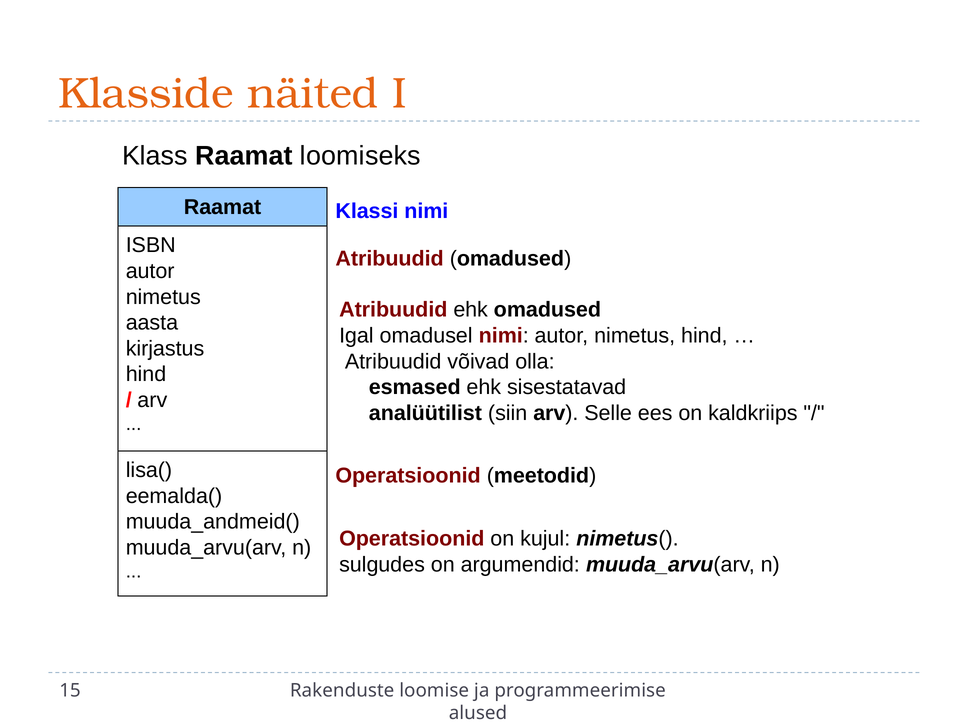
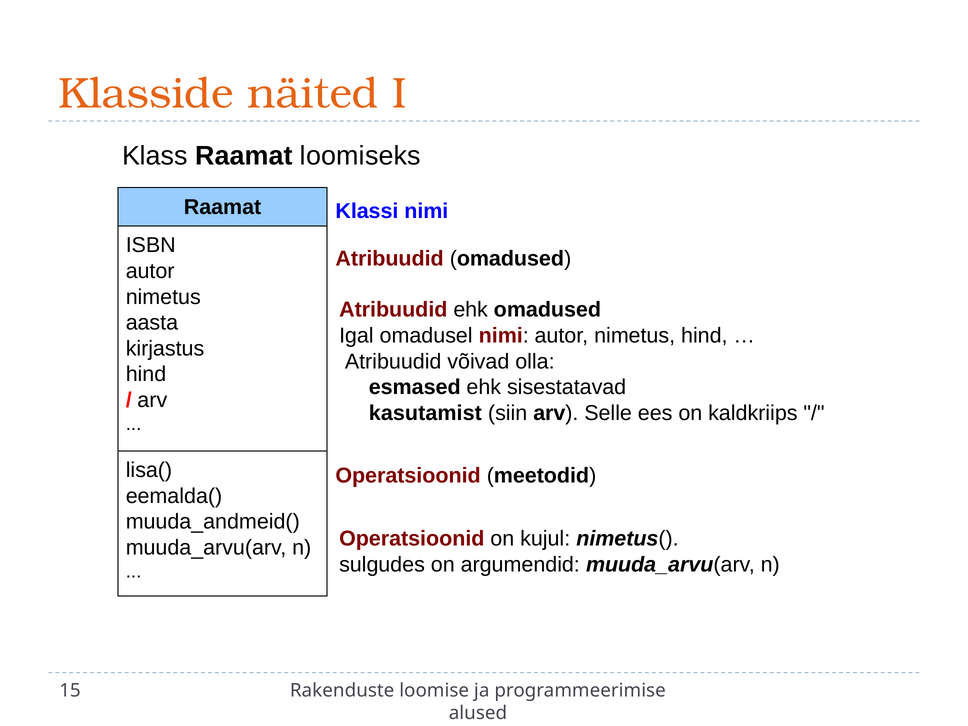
analüütilist: analüütilist -> kasutamist
